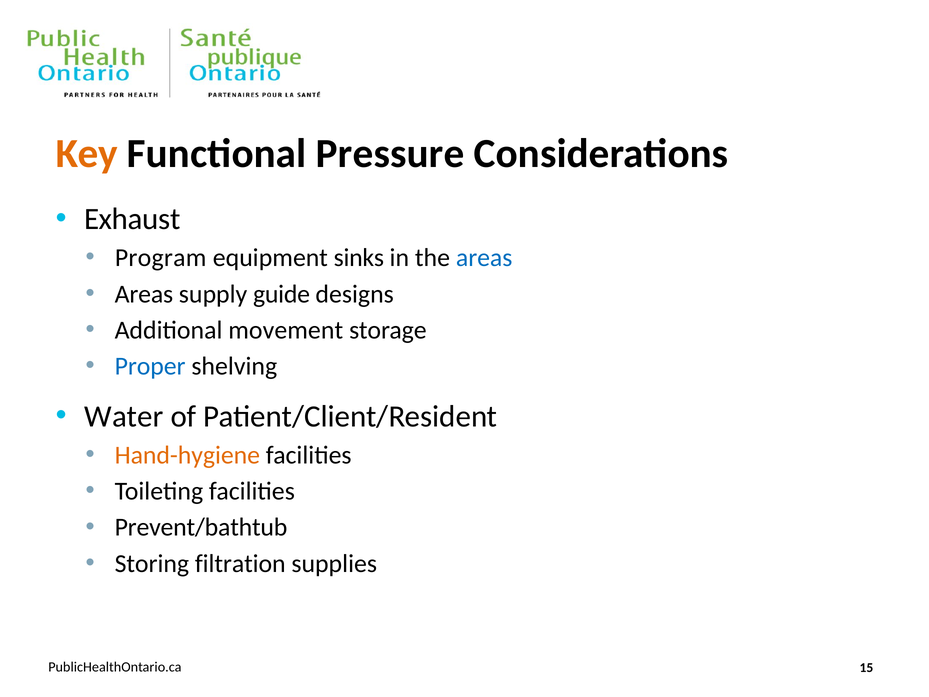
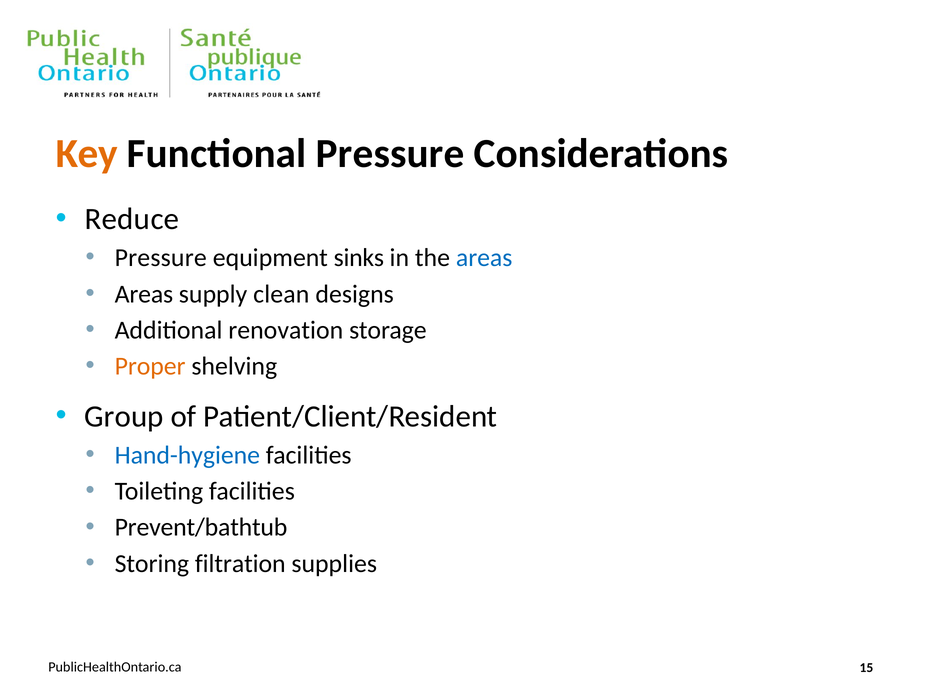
Exhaust: Exhaust -> Reduce
Program at (161, 258): Program -> Pressure
guide: guide -> clean
movement: movement -> renovation
Proper colour: blue -> orange
Water: Water -> Group
Hand-hygiene colour: orange -> blue
